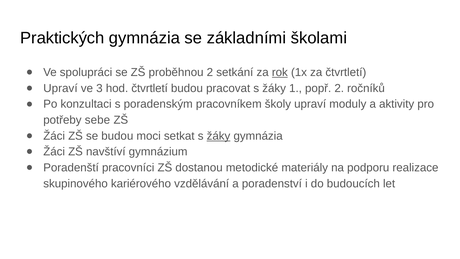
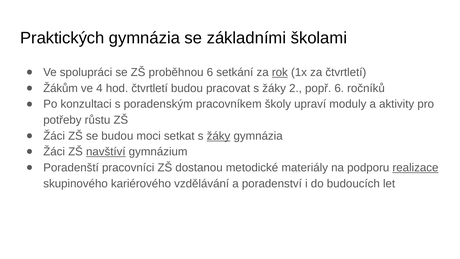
proběhnou 2: 2 -> 6
Upraví at (60, 88): Upraví -> Žákům
3: 3 -> 4
1: 1 -> 2
popř 2: 2 -> 6
sebe: sebe -> růstu
navštíví underline: none -> present
realizace underline: none -> present
